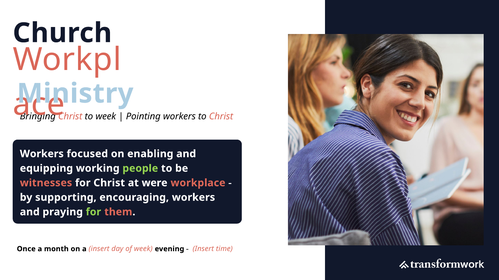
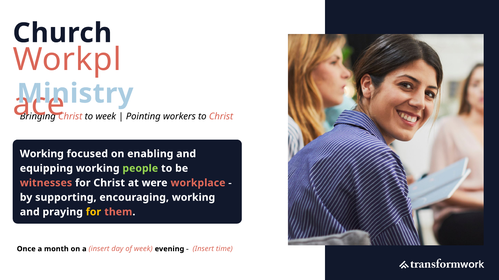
Workers at (42, 154): Workers -> Working
encouraging workers: workers -> working
for at (93, 212) colour: light green -> yellow
